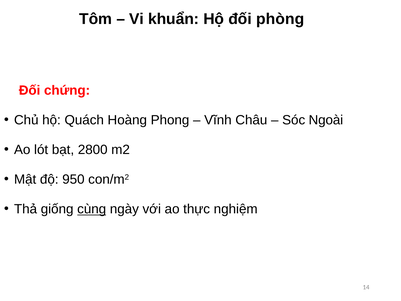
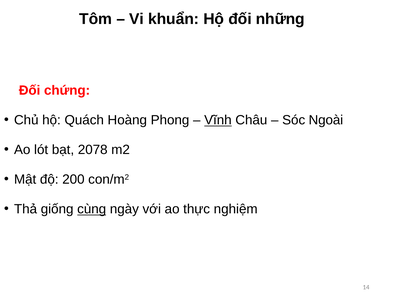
phòng: phòng -> những
Vĩnh underline: none -> present
2800: 2800 -> 2078
950: 950 -> 200
